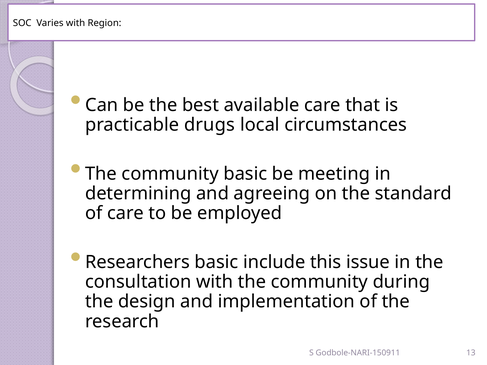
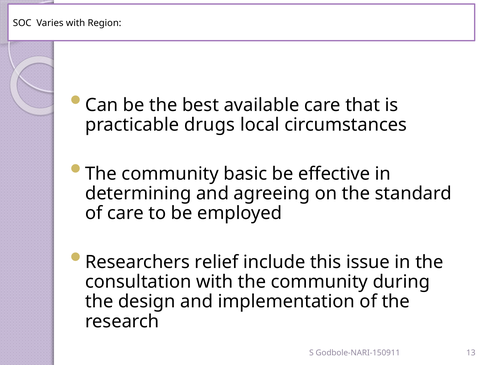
meeting: meeting -> effective
Researchers basic: basic -> relief
